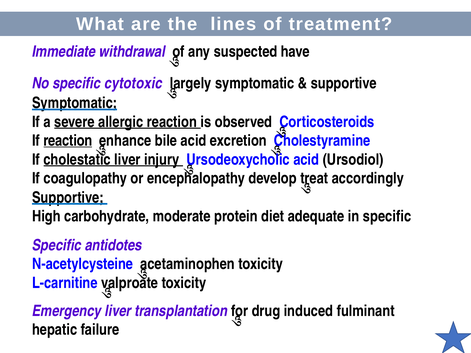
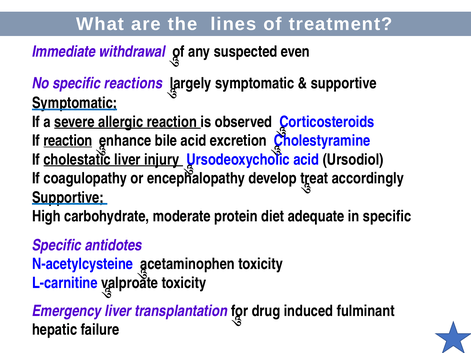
have: have -> even
cytotoxic: cytotoxic -> reactions
